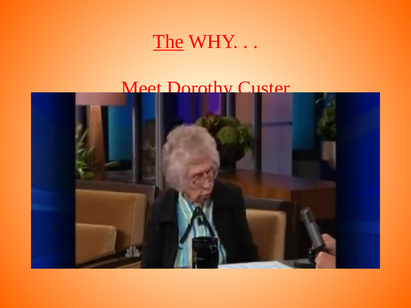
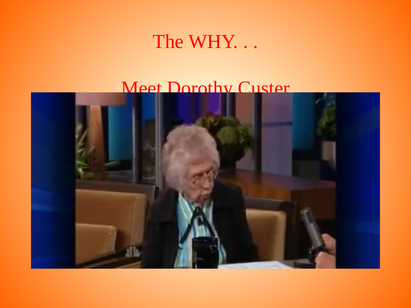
The underline: present -> none
